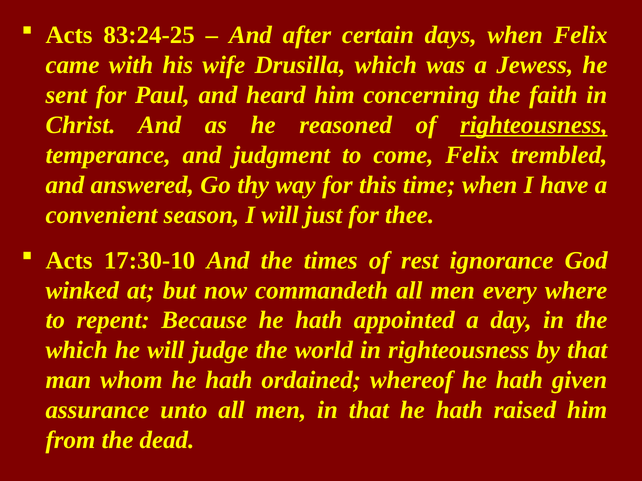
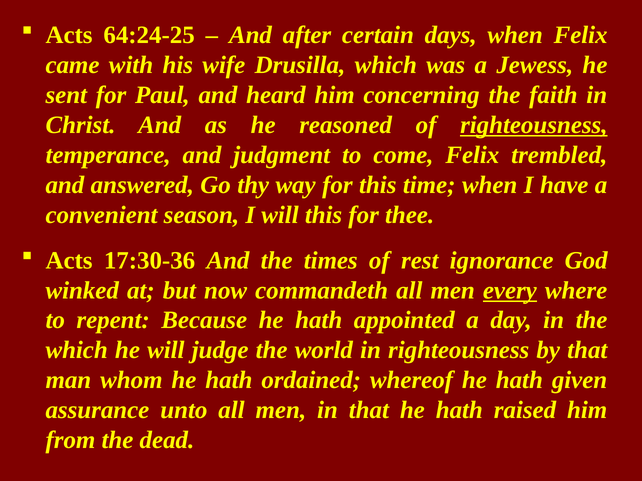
83:24-25: 83:24-25 -> 64:24-25
will just: just -> this
17:30-10: 17:30-10 -> 17:30-36
every underline: none -> present
